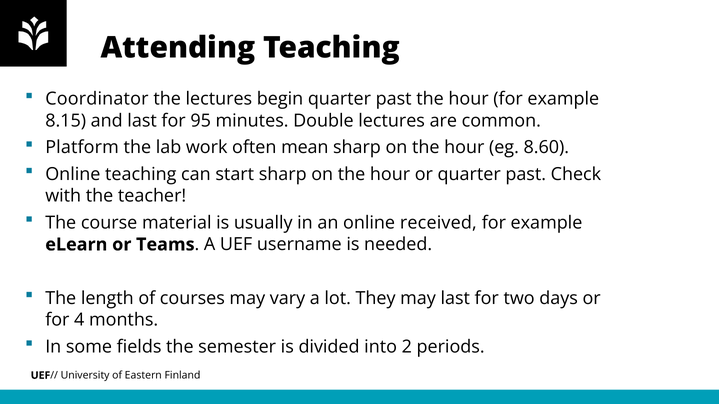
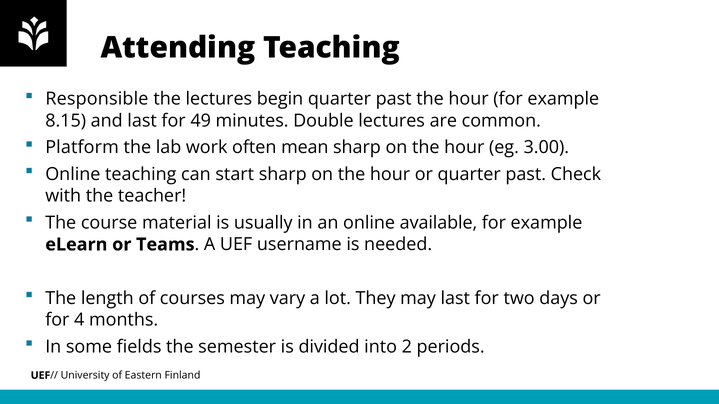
Coordinator: Coordinator -> Responsible
95: 95 -> 49
8.60: 8.60 -> 3.00
received: received -> available
